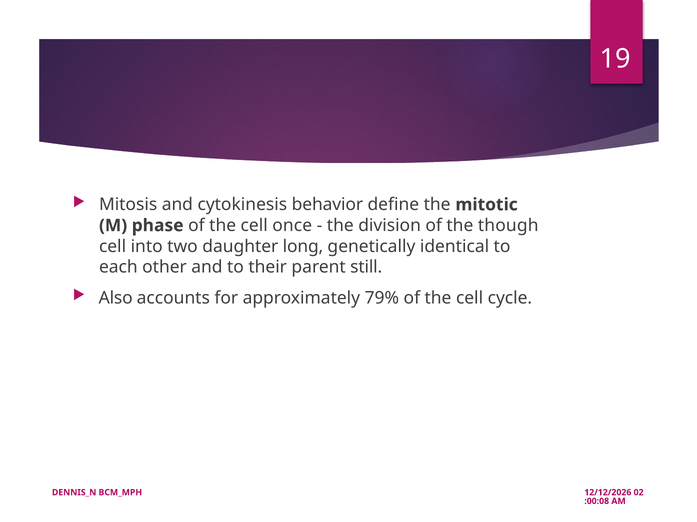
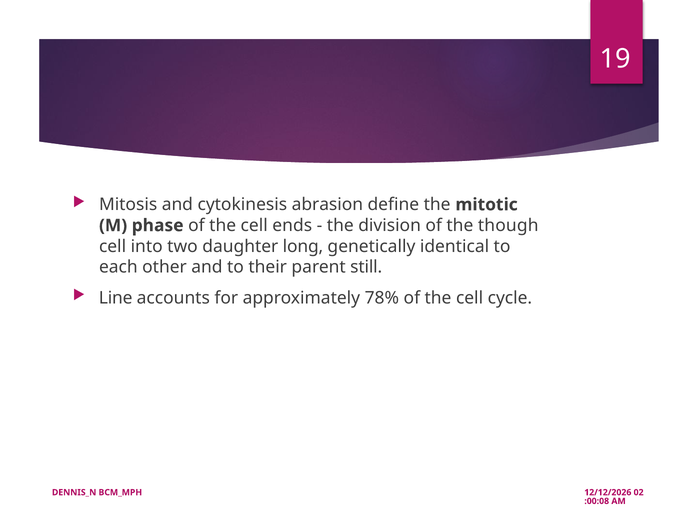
behavior: behavior -> abrasion
once: once -> ends
Also: Also -> Line
79%: 79% -> 78%
